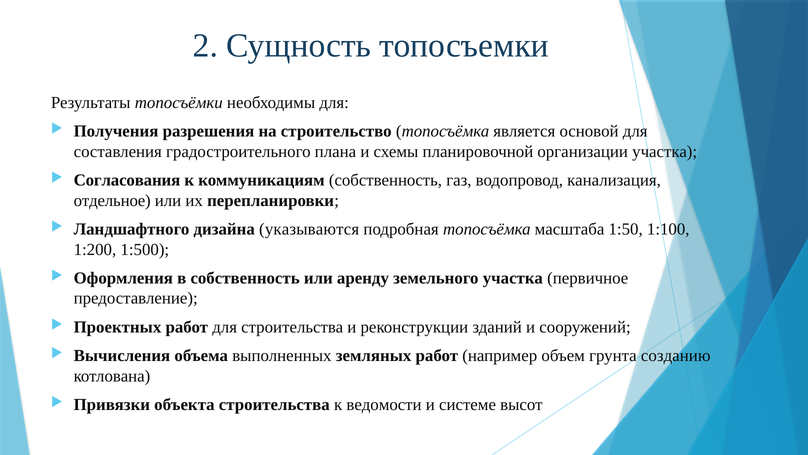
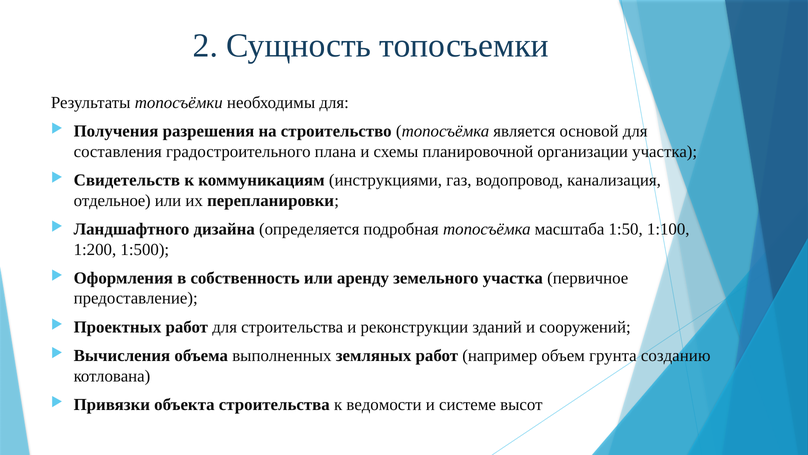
Согласования: Согласования -> Свидетельств
коммуникациям собственность: собственность -> инструкциями
указываются: указываются -> определяется
